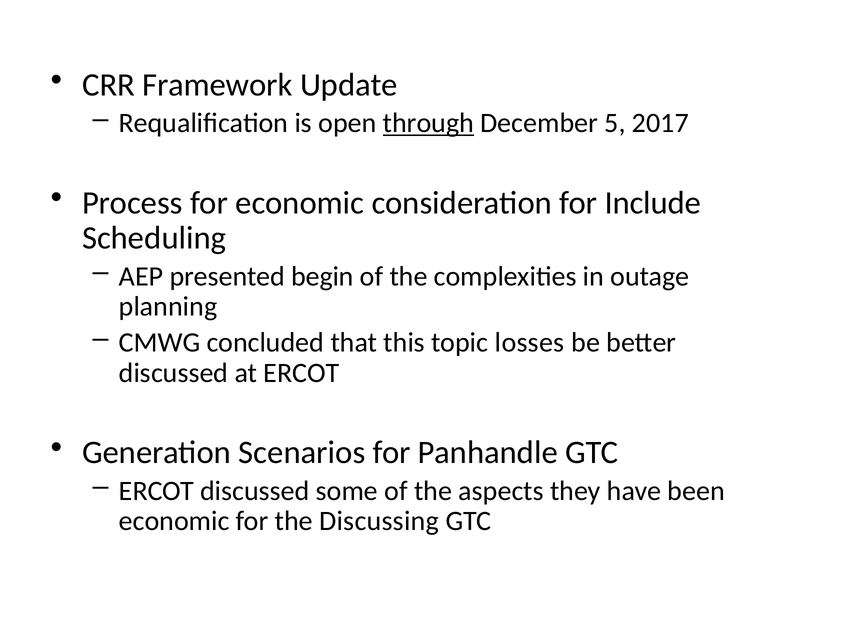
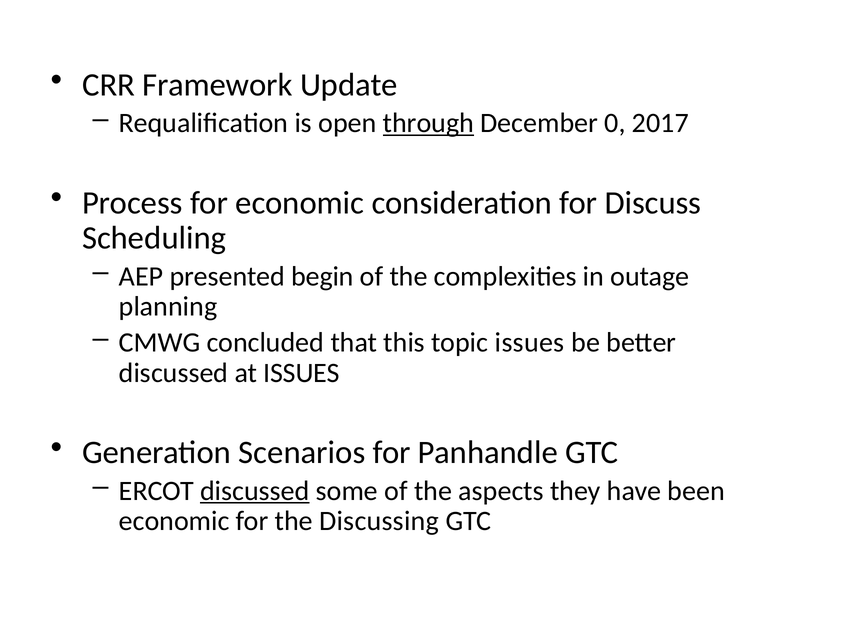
5: 5 -> 0
Include: Include -> Discuss
topic losses: losses -> issues
at ERCOT: ERCOT -> ISSUES
discussed at (255, 491) underline: none -> present
